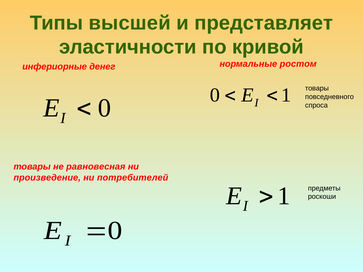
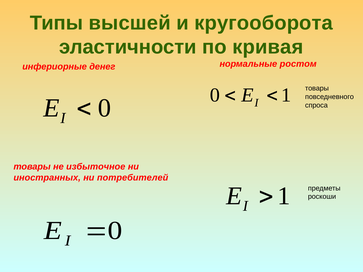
представляет: представляет -> кругооборота
кривой: кривой -> кривая
равновесная: равновесная -> избыточное
произведение: произведение -> иностранных
